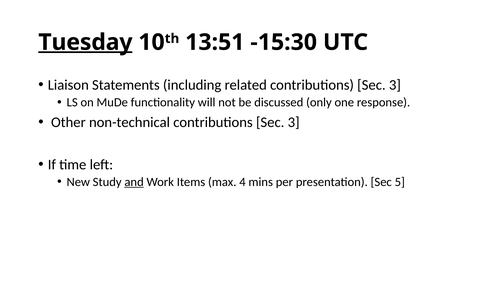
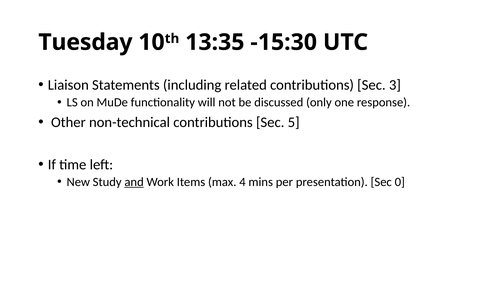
Tuesday underline: present -> none
13:51: 13:51 -> 13:35
non-technical contributions Sec 3: 3 -> 5
5: 5 -> 0
